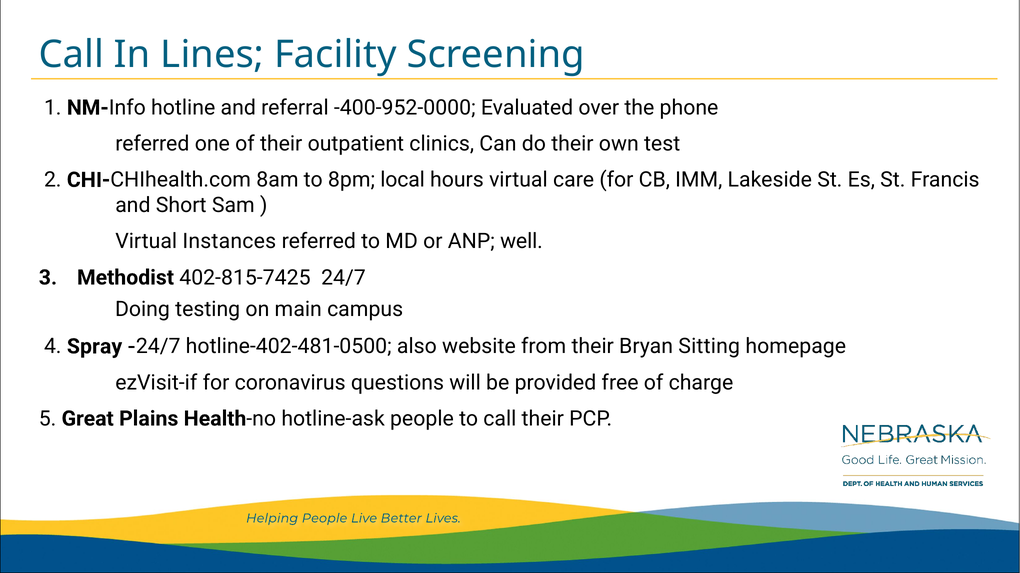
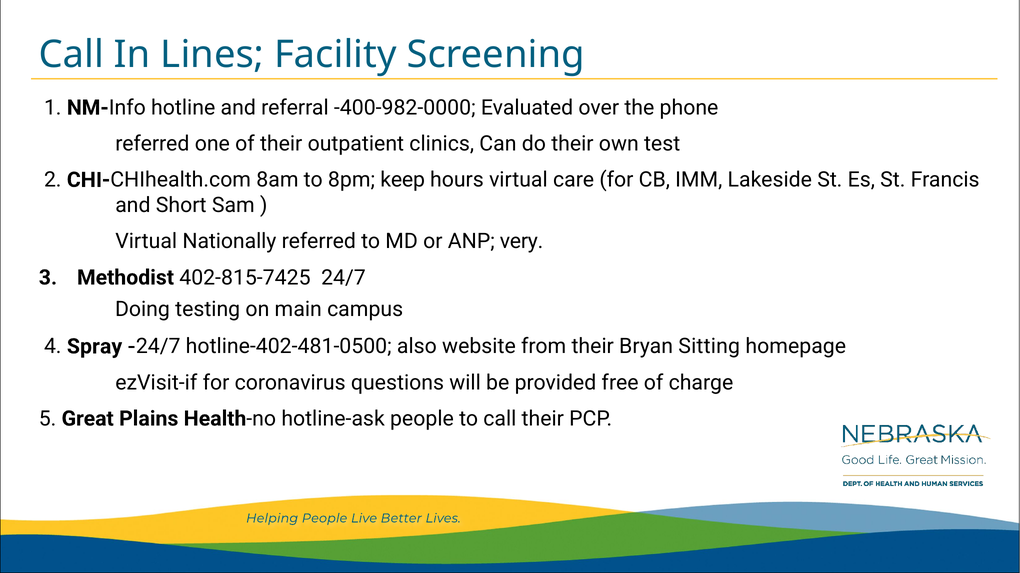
-400-952-0000: -400-952-0000 -> -400-982-0000
local: local -> keep
Instances: Instances -> Nationally
well: well -> very
